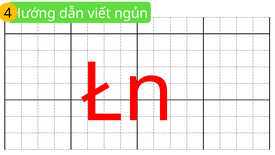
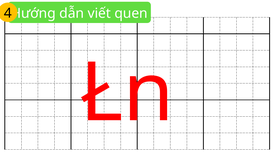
ngủn: ngủn -> quen
